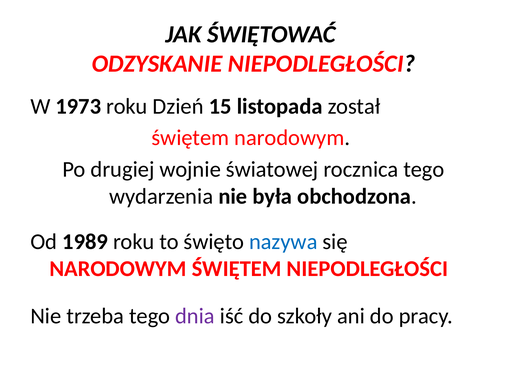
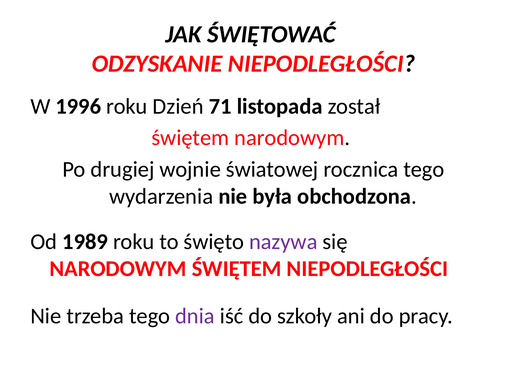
1973: 1973 -> 1996
15: 15 -> 71
nazywa colour: blue -> purple
